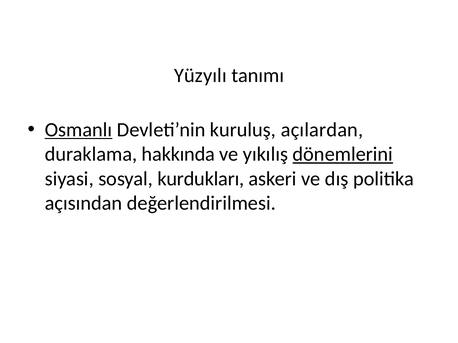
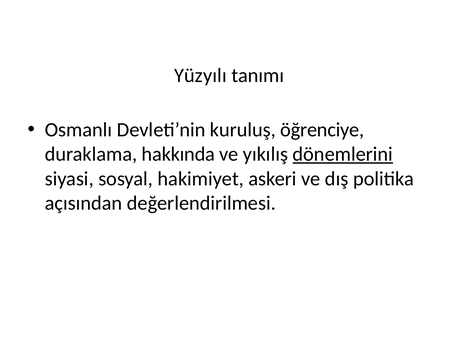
Osmanlı underline: present -> none
açılardan: açılardan -> öğrenciye
kurdukları: kurdukları -> hakimiyet
